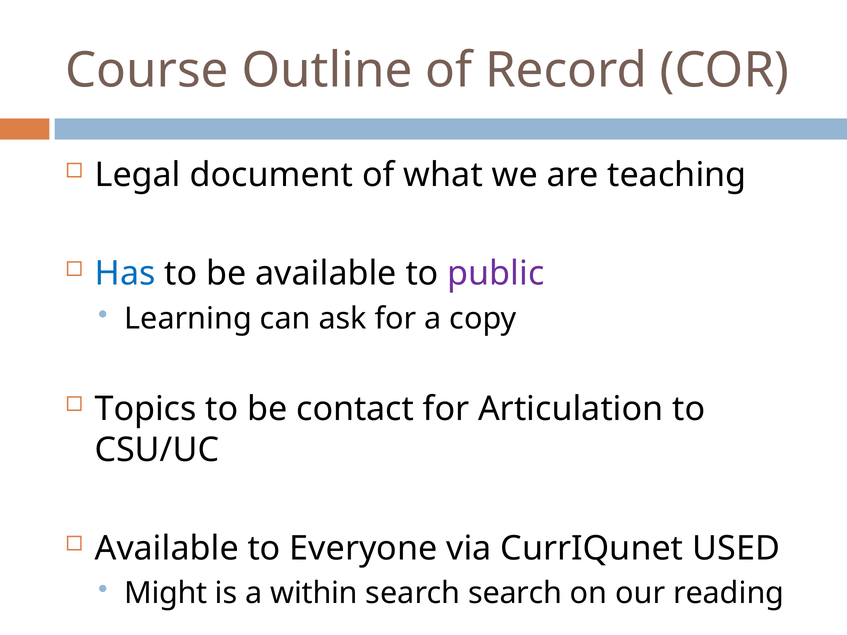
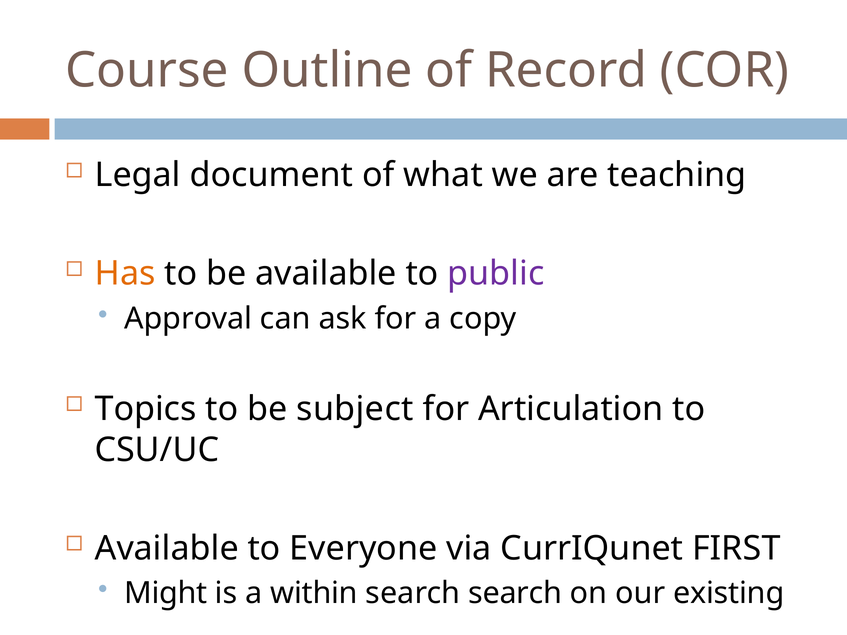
Has colour: blue -> orange
Learning: Learning -> Approval
contact: contact -> subject
USED: USED -> FIRST
reading: reading -> existing
